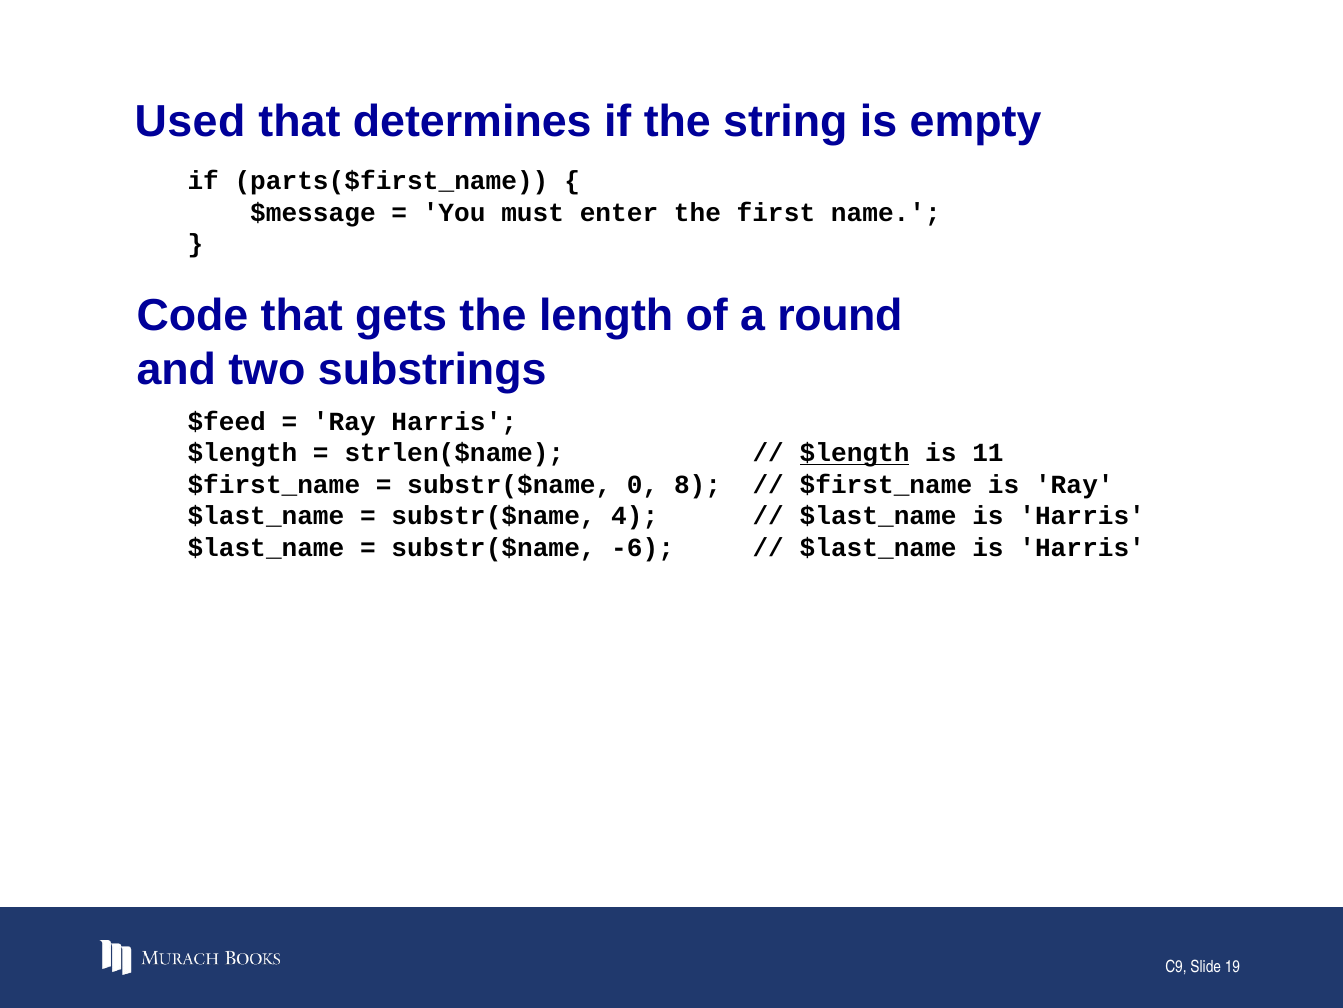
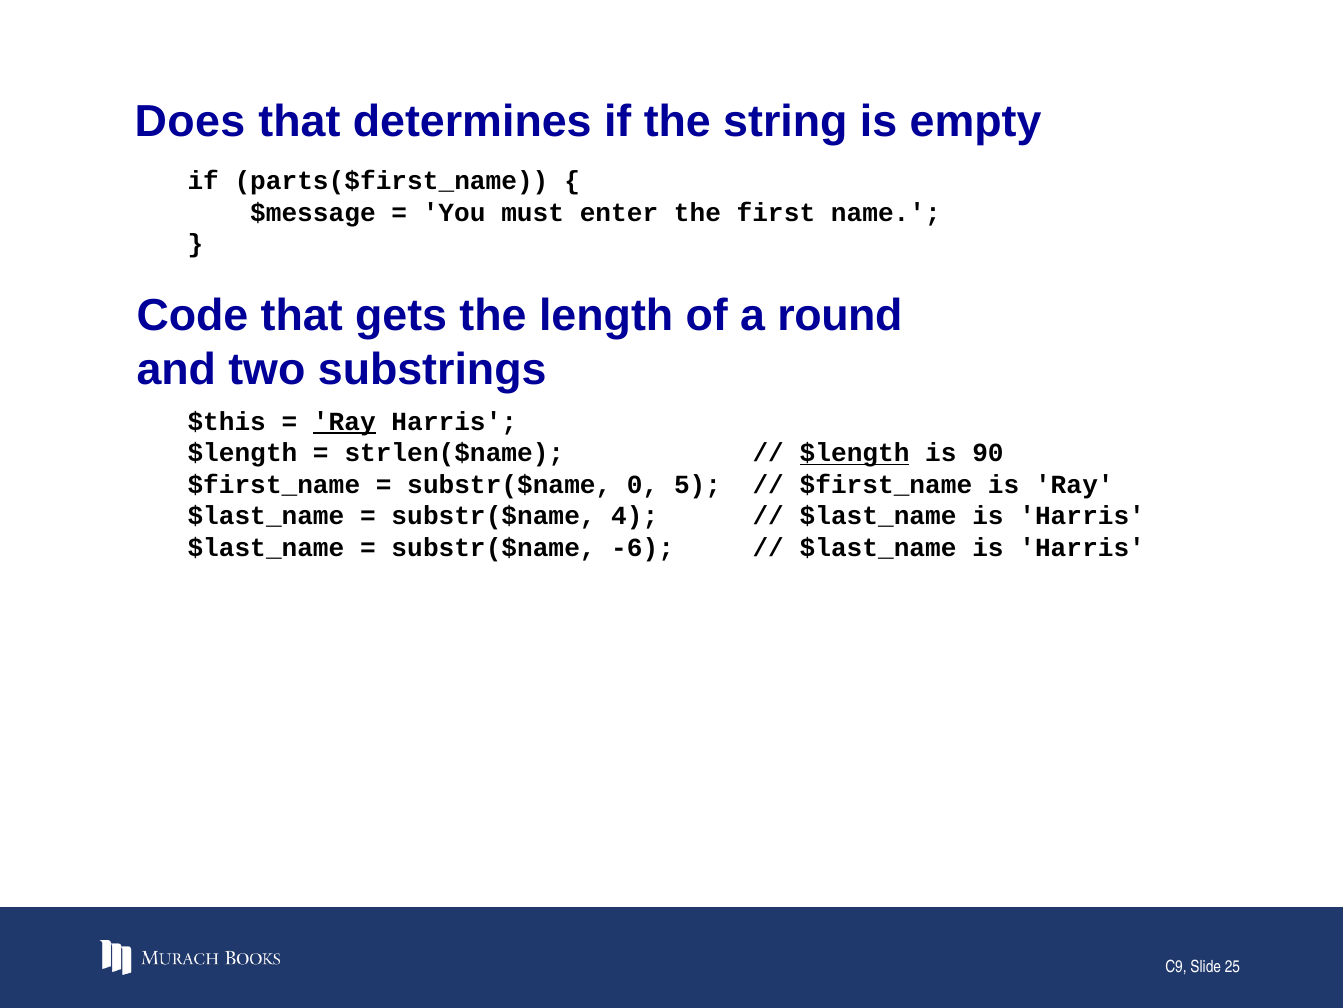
Used: Used -> Does
$feed: $feed -> $this
Ray at (344, 422) underline: none -> present
11: 11 -> 90
8: 8 -> 5
19: 19 -> 25
